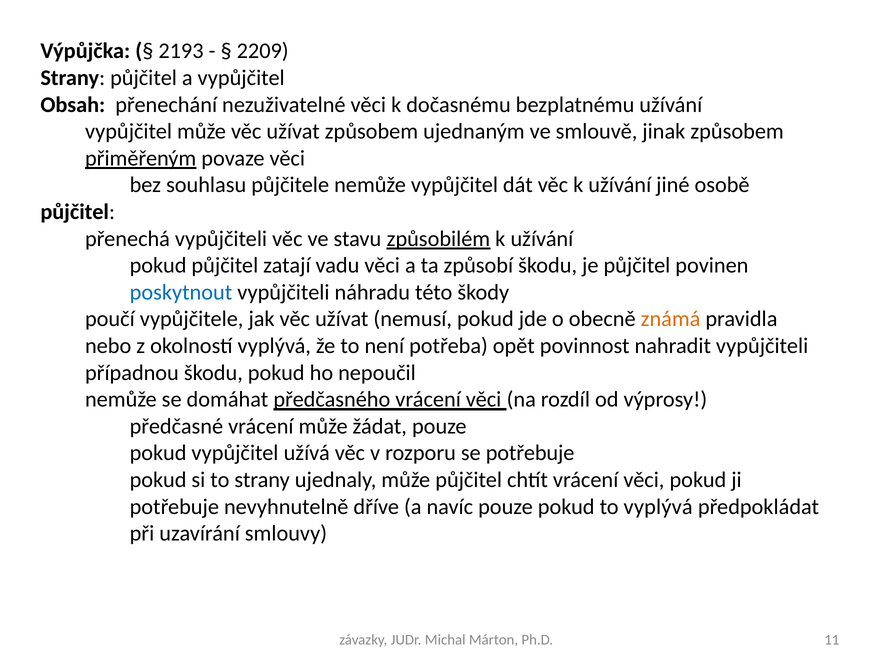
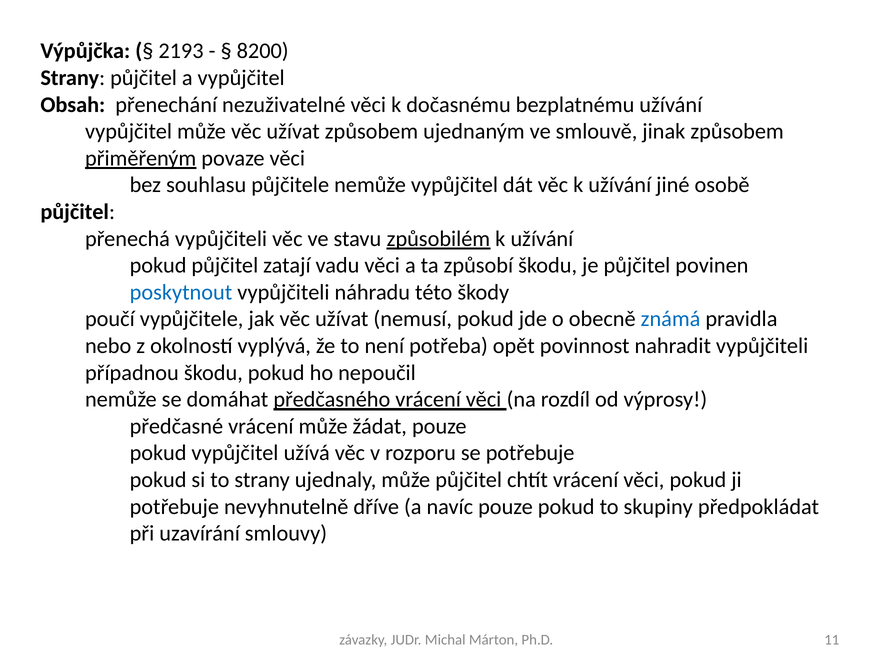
2209: 2209 -> 8200
známá colour: orange -> blue
to vyplývá: vyplývá -> skupiny
